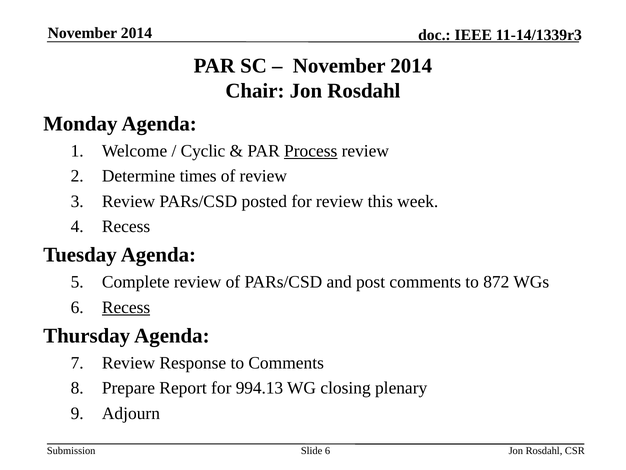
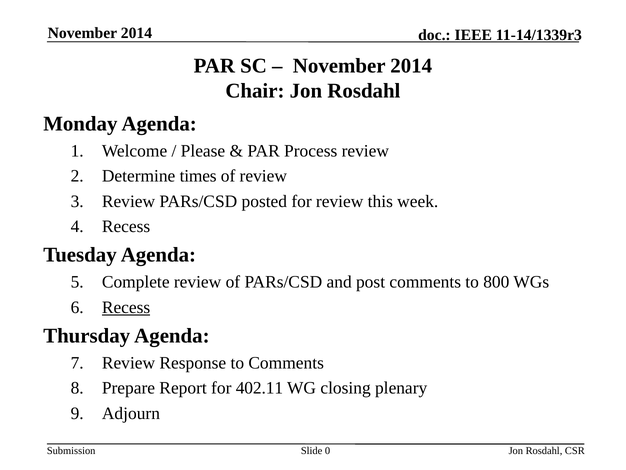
Cyclic: Cyclic -> Please
Process underline: present -> none
872: 872 -> 800
994.13: 994.13 -> 402.11
Slide 6: 6 -> 0
